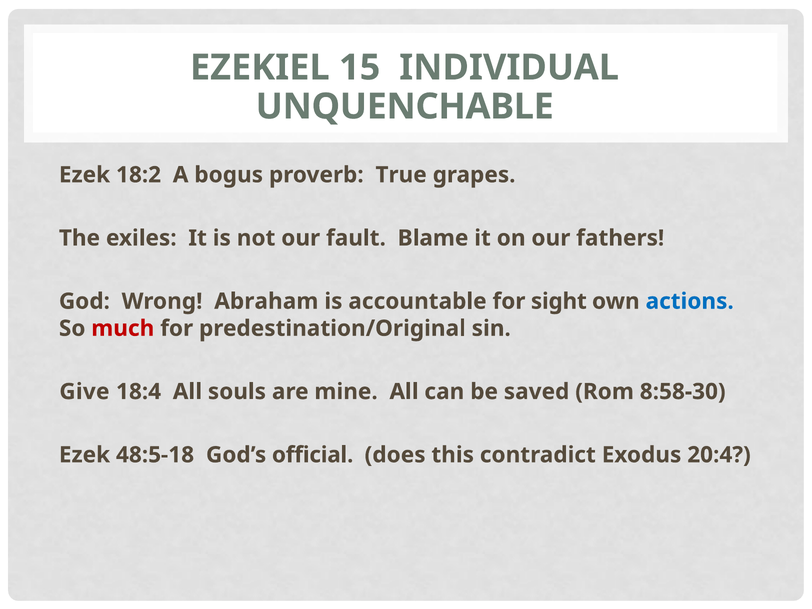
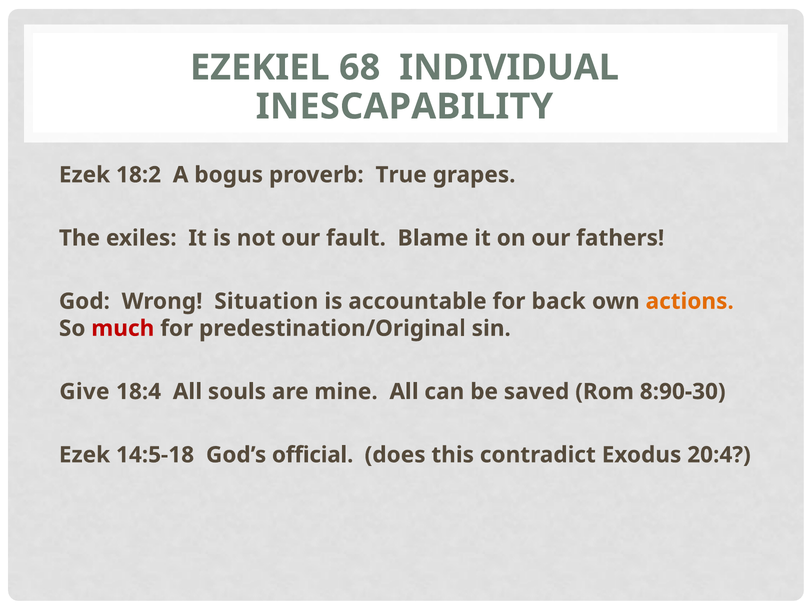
15: 15 -> 68
UNQUENCHABLE: UNQUENCHABLE -> INESCAPABILITY
Abraham: Abraham -> Situation
sight: sight -> back
actions colour: blue -> orange
8:58-30: 8:58-30 -> 8:90-30
48:5-18: 48:5-18 -> 14:5-18
